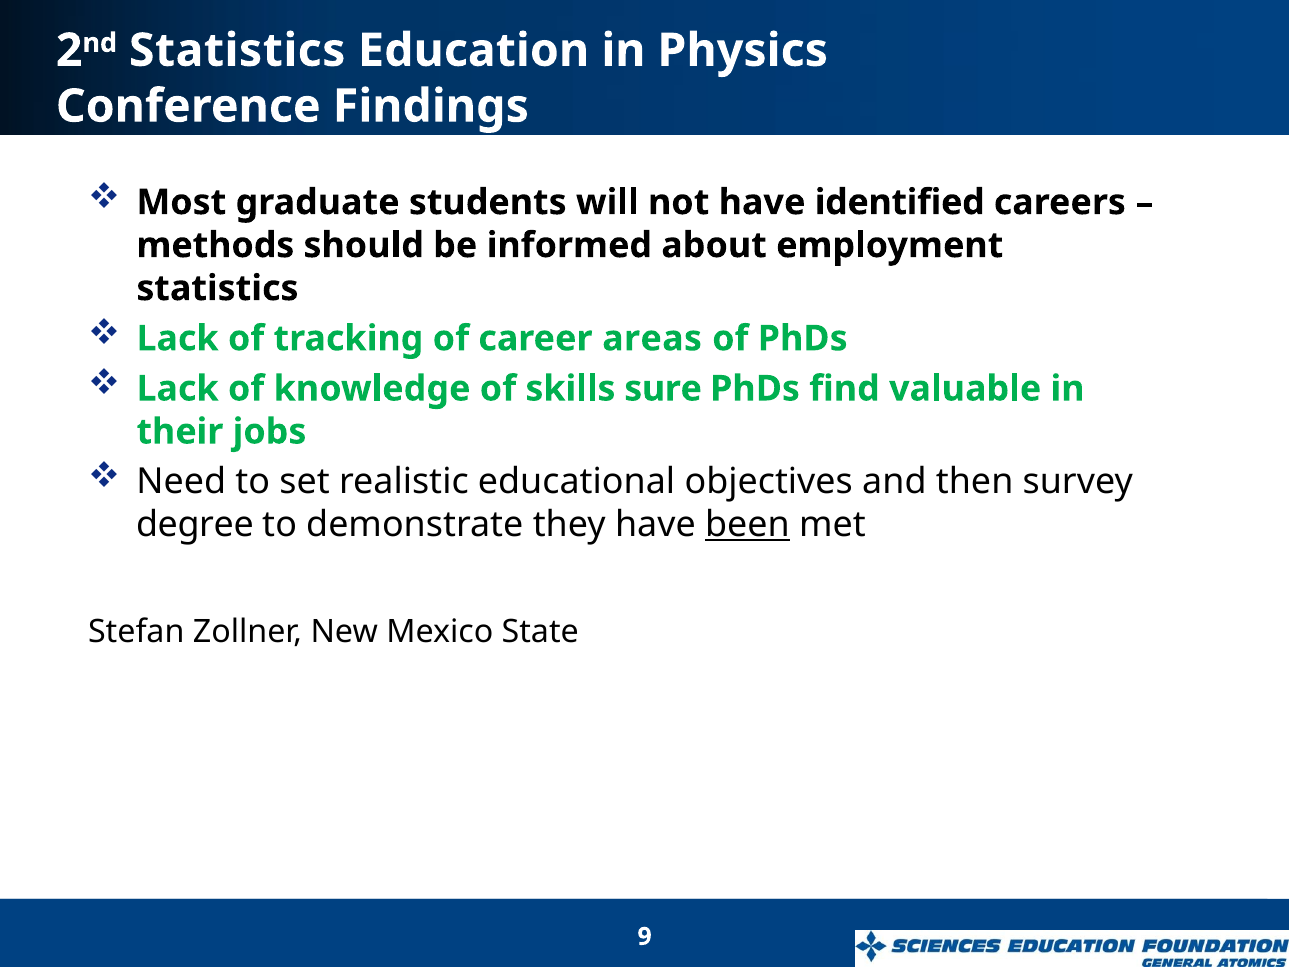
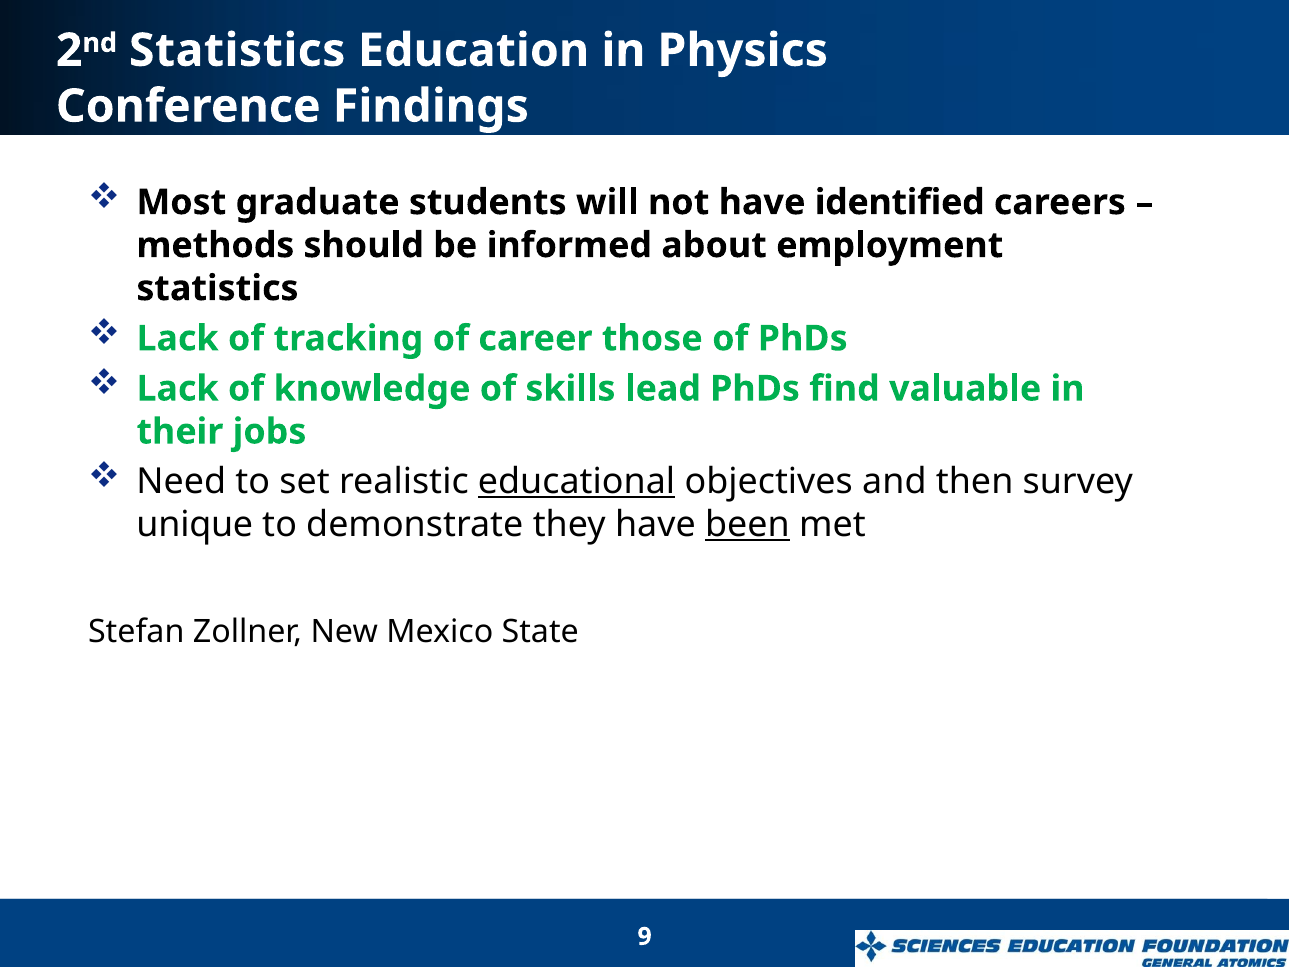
areas: areas -> those
sure: sure -> lead
educational underline: none -> present
degree: degree -> unique
